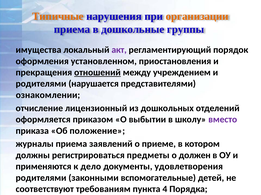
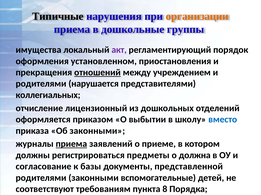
Типичные colour: orange -> black
ознакомлении: ознакомлении -> коллегиальных
вместо colour: purple -> blue
Об положение: положение -> законными
приема at (71, 144) underline: none -> present
должен: должен -> должна
применяются: применяются -> согласование
дело: дело -> базы
удовлетворения: удовлетворения -> представленной
4: 4 -> 8
